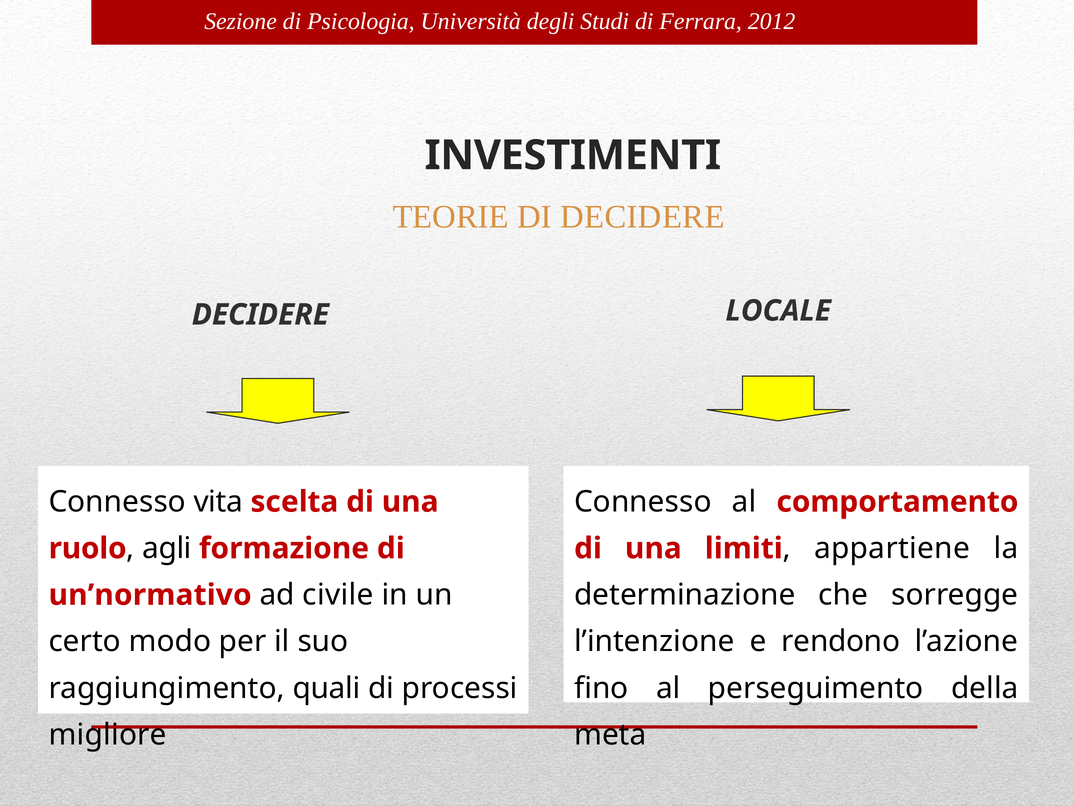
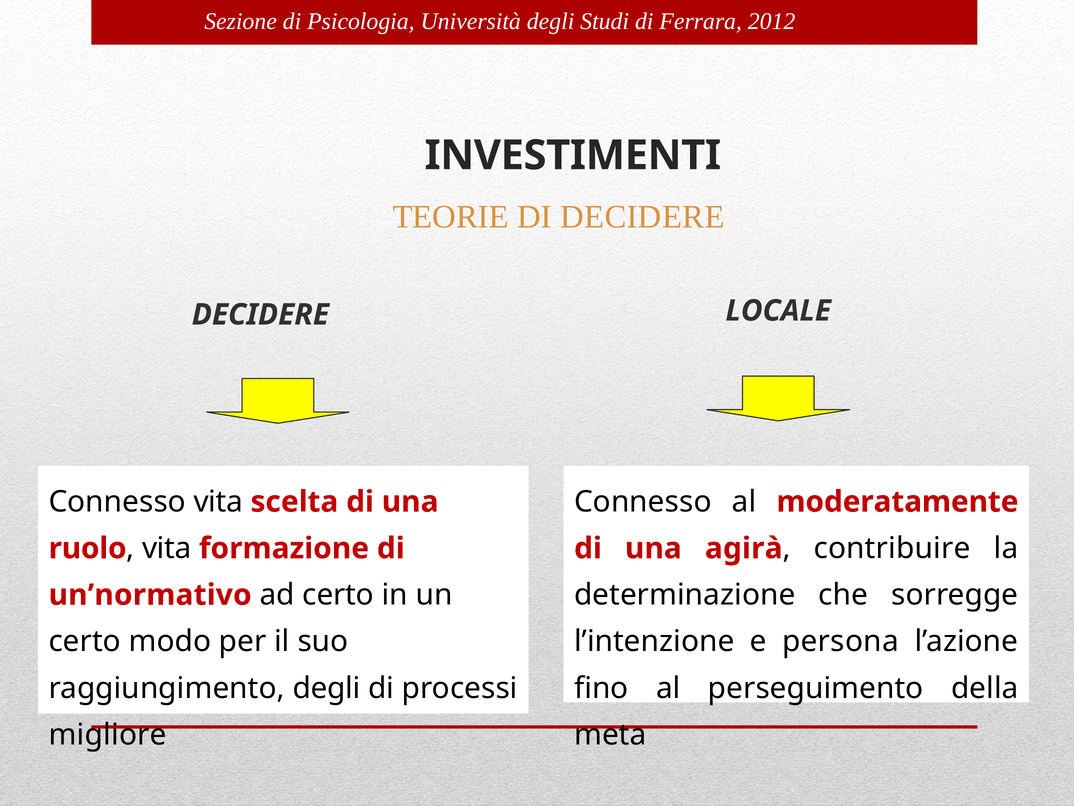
comportamento: comportamento -> moderatamente
agli at (167, 548): agli -> vita
limiti: limiti -> agirà
appartiene: appartiene -> contribuire
ad civile: civile -> certo
rendono: rendono -> persona
raggiungimento quali: quali -> degli
